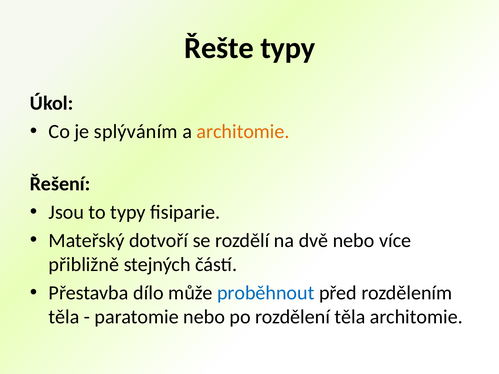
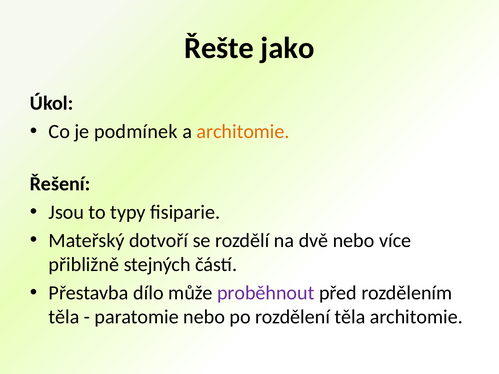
Řešte typy: typy -> jako
splýváním: splýváním -> podmínek
proběhnout colour: blue -> purple
